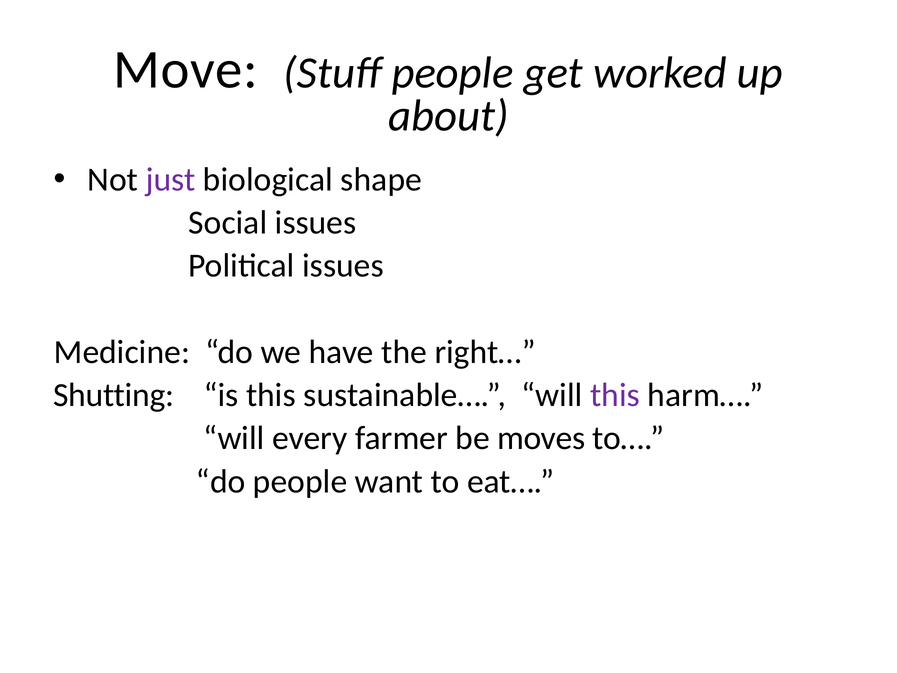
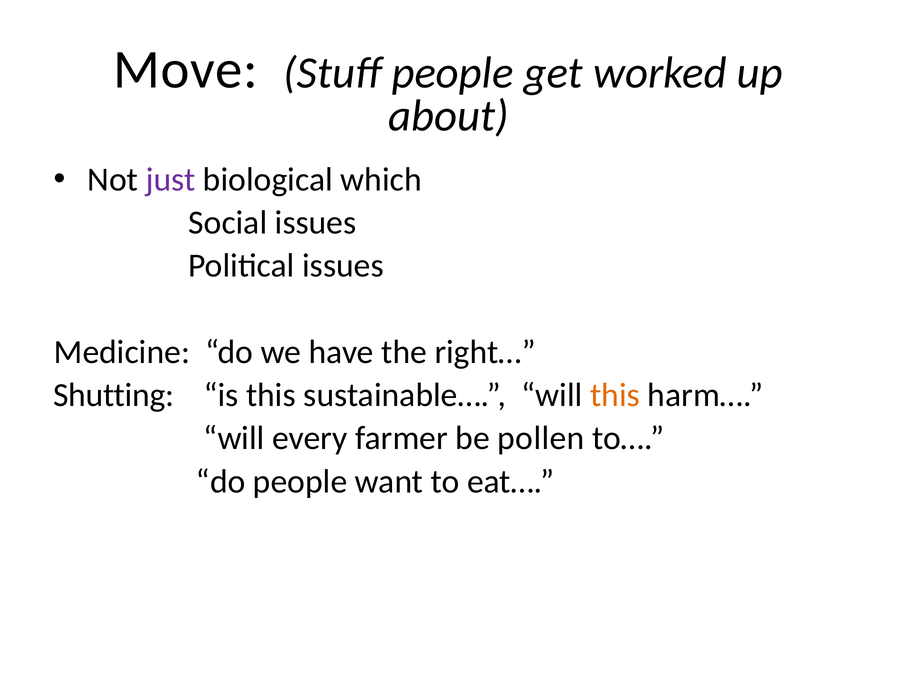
shape: shape -> which
this at (615, 395) colour: purple -> orange
moves: moves -> pollen
